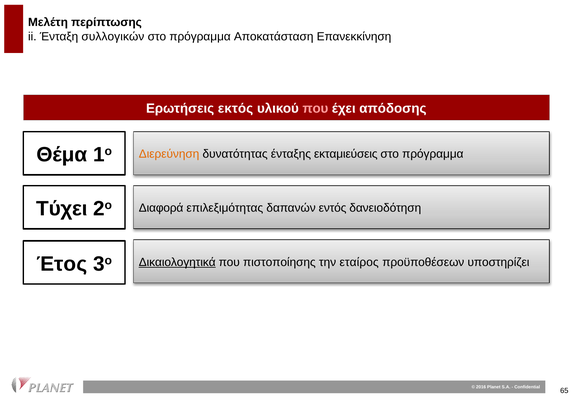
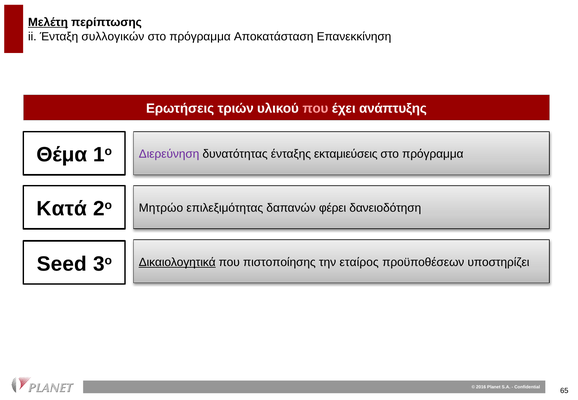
Μελέτη underline: none -> present
εκτός: εκτός -> τριών
απόδοσης: απόδοσης -> ανάπτυξης
Διερεύνηση colour: orange -> purple
Τύχει: Τύχει -> Κατά
Διαφορά: Διαφορά -> Μητρώο
εντός: εντός -> φέρει
Έτος: Έτος -> Seed
